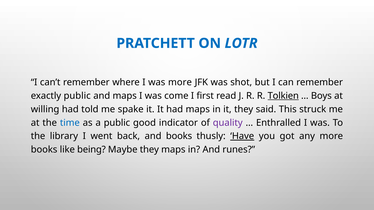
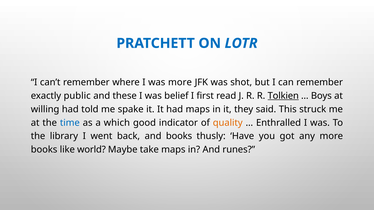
and maps: maps -> these
come: come -> belief
a public: public -> which
quality colour: purple -> orange
Have underline: present -> none
being: being -> world
Maybe they: they -> take
